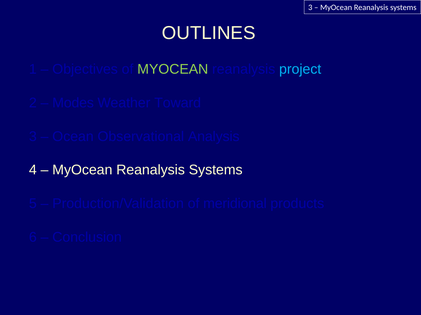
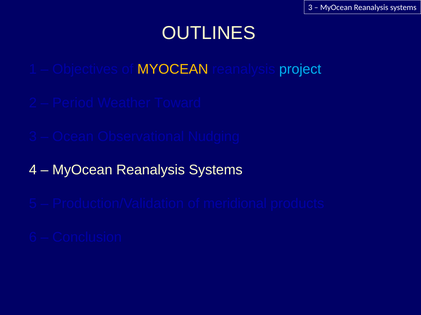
MYOCEAN at (173, 69) colour: light green -> yellow
Modes: Modes -> Period
Analysis: Analysis -> Nudging
